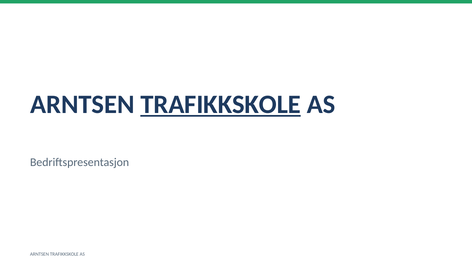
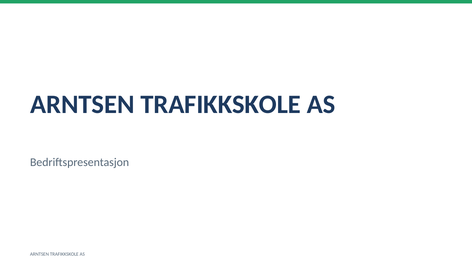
TRAFIKKSKOLE at (221, 105) underline: present -> none
